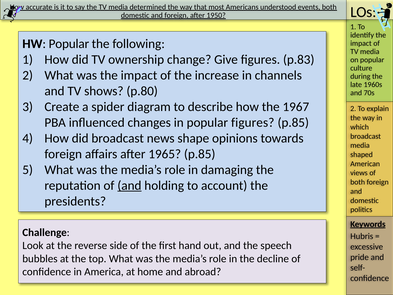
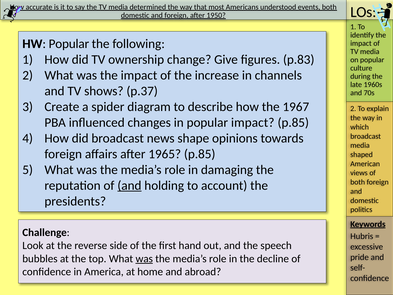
p.80: p.80 -> p.37
popular figures: figures -> impact
was at (144, 258) underline: none -> present
